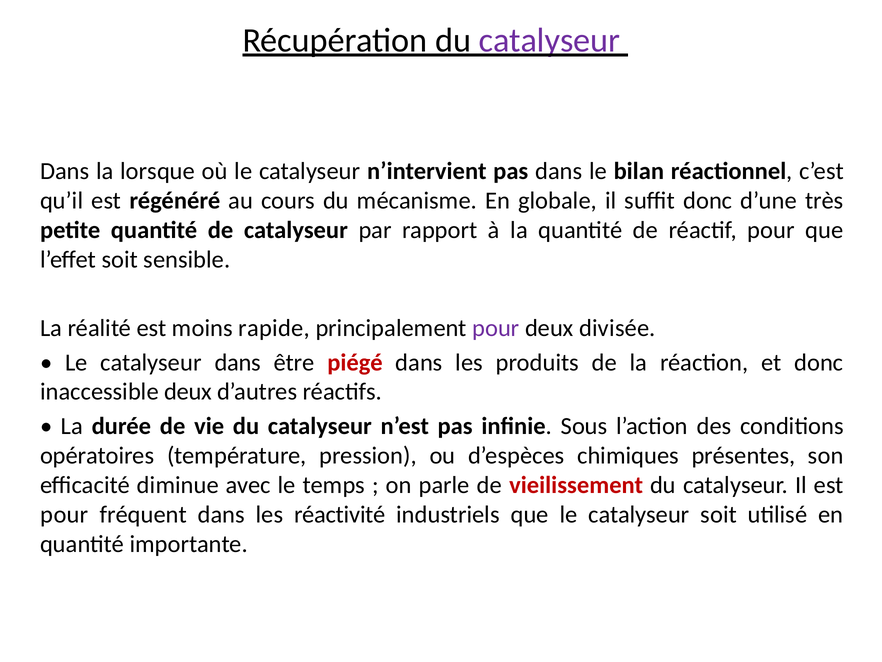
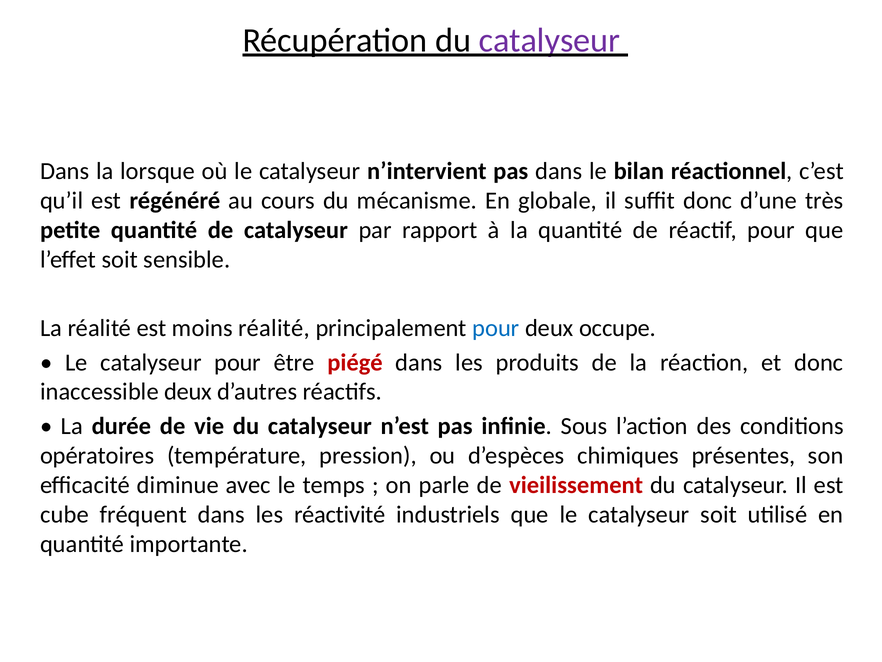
moins rapide: rapide -> réalité
pour at (496, 328) colour: purple -> blue
divisée: divisée -> occupe
Le catalyseur dans: dans -> pour
pour at (64, 514): pour -> cube
